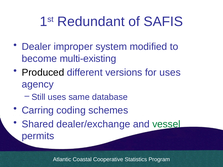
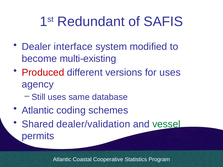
improper: improper -> interface
Produced colour: black -> red
Carring at (38, 110): Carring -> Atlantic
dealer/exchange: dealer/exchange -> dealer/validation
